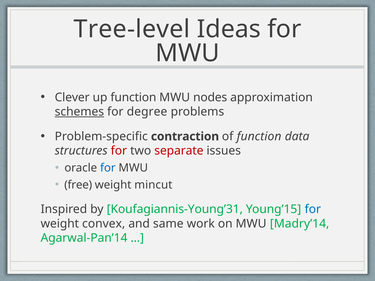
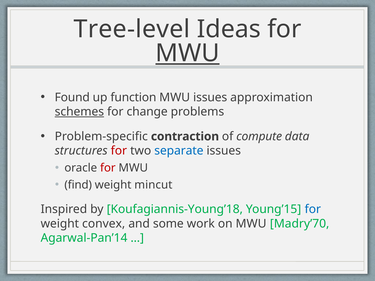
MWU at (188, 53) underline: none -> present
Clever: Clever -> Found
MWU nodes: nodes -> issues
degree: degree -> change
of function: function -> compute
separate colour: red -> blue
for at (108, 168) colour: blue -> red
free: free -> find
Koufagiannis-Young’31: Koufagiannis-Young’31 -> Koufagiannis-Young’18
same: same -> some
Madry’14: Madry’14 -> Madry’70
